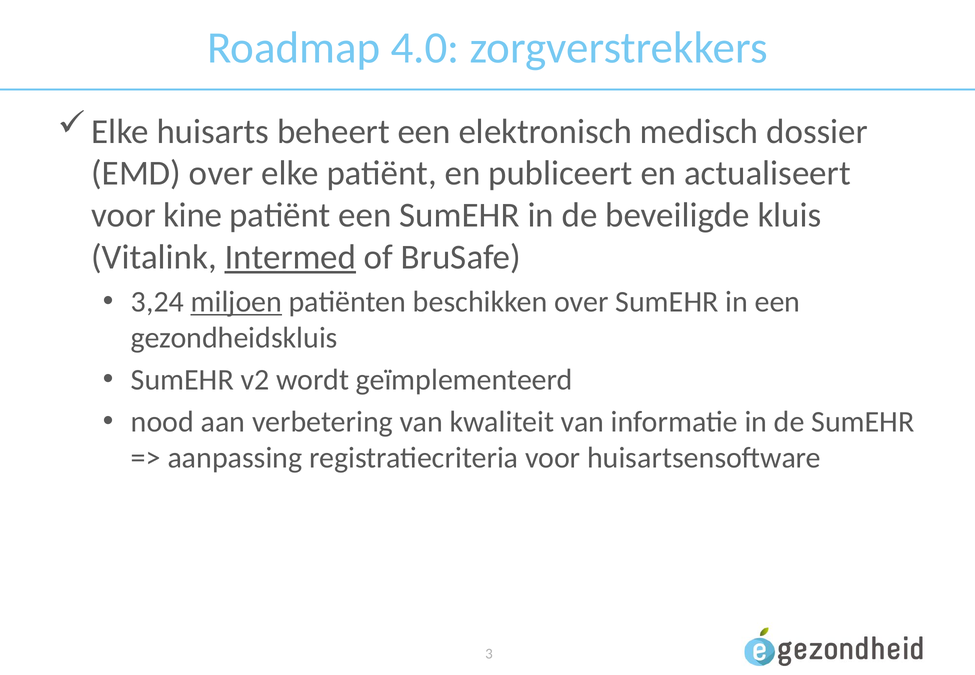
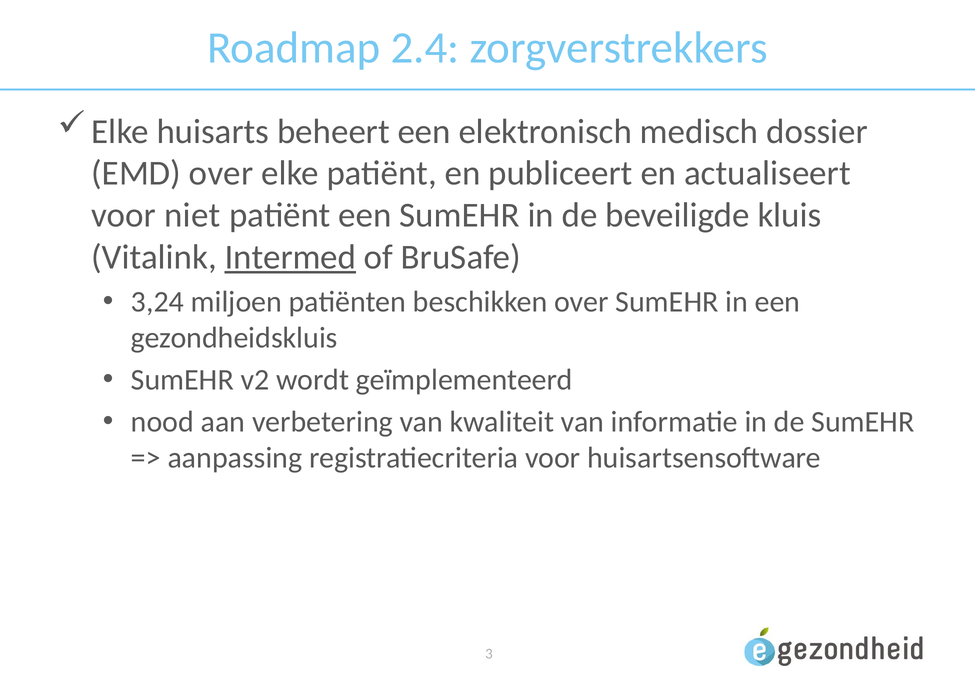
4.0: 4.0 -> 2.4
kine: kine -> niet
miljoen underline: present -> none
